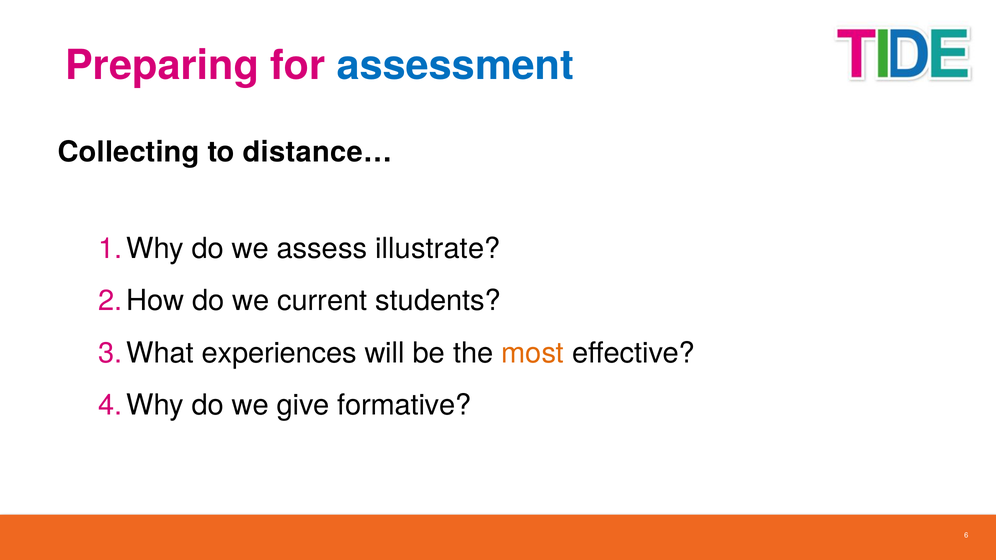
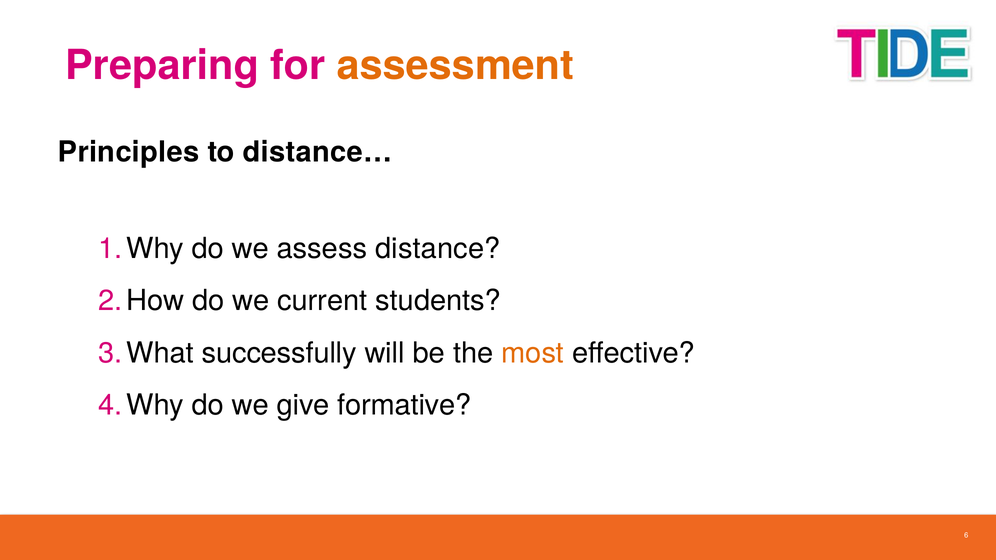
assessment colour: blue -> orange
Collecting: Collecting -> Principles
illustrate: illustrate -> distance
experiences: experiences -> successfully
